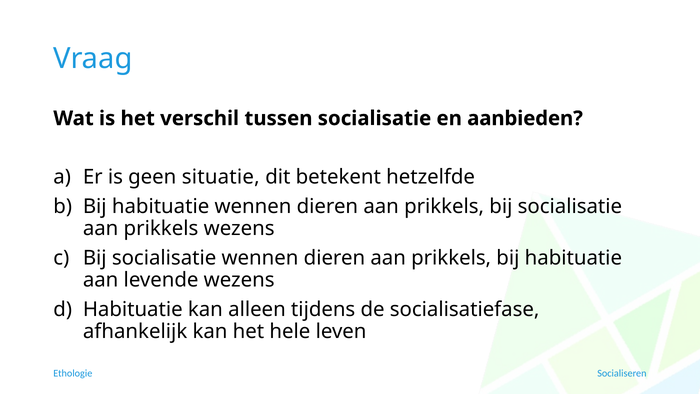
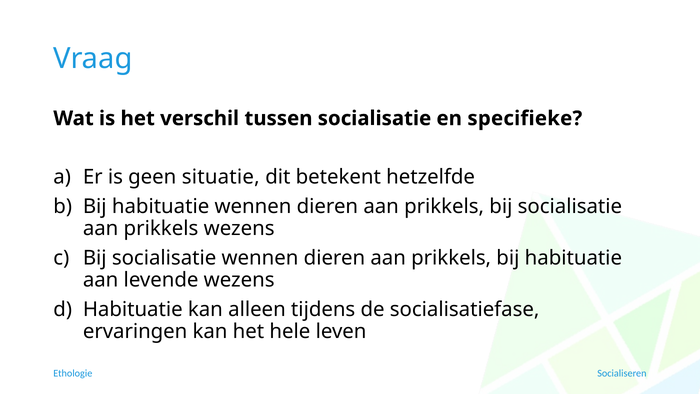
aanbieden: aanbieden -> specifieke
afhankelijk: afhankelijk -> ervaringen
